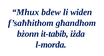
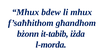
li widen: widen -> mhux
